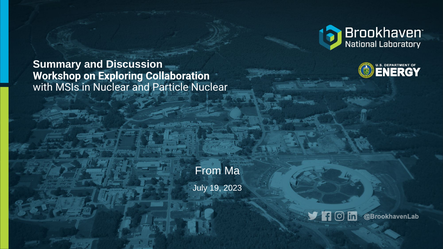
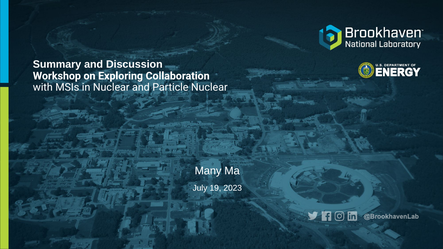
From: From -> Many
